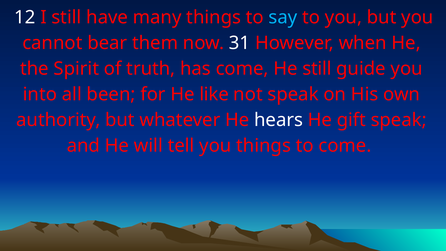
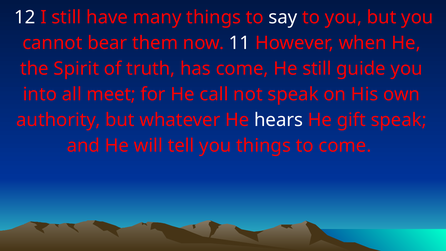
say colour: light blue -> white
31: 31 -> 11
been: been -> meet
like: like -> call
